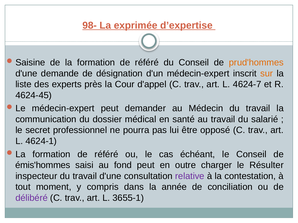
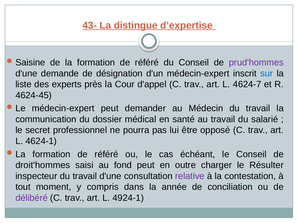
98-: 98- -> 43-
exprimée: exprimée -> distingue
prud'hommes colour: orange -> purple
sur colour: orange -> blue
émis'hommes: émis'hommes -> droit'hommes
3655-1: 3655-1 -> 4924-1
